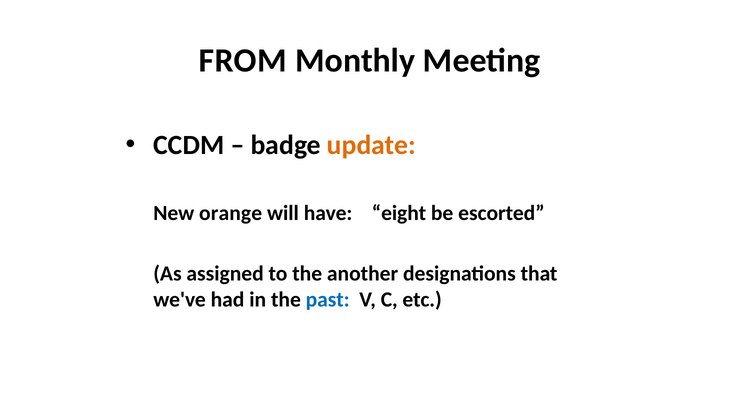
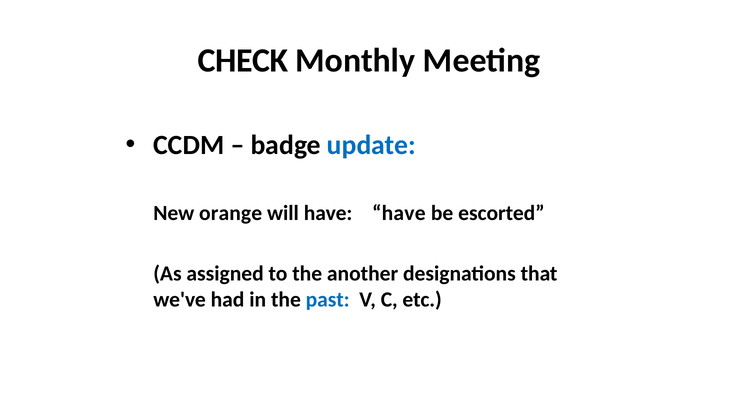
FROM: FROM -> CHECK
update colour: orange -> blue
have eight: eight -> have
